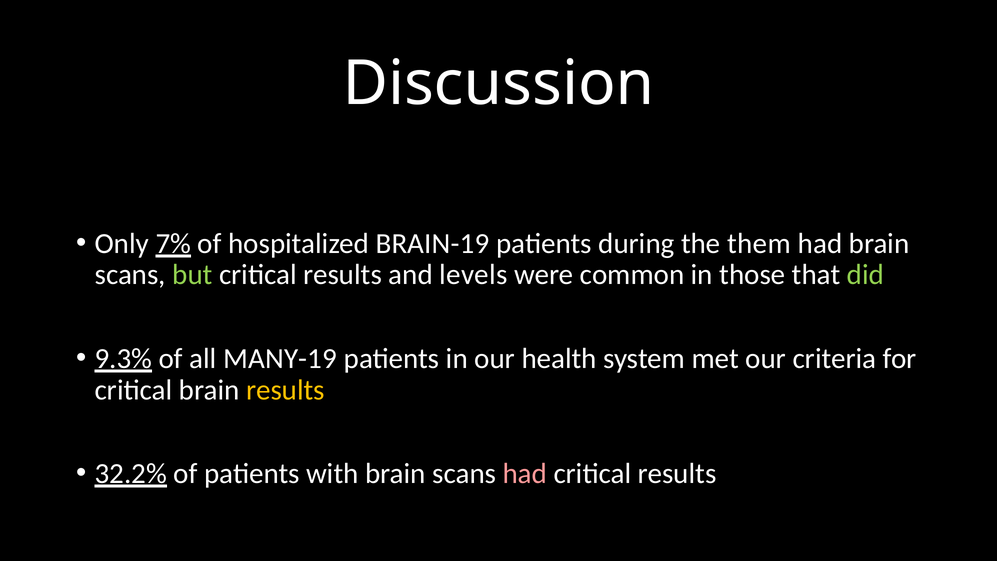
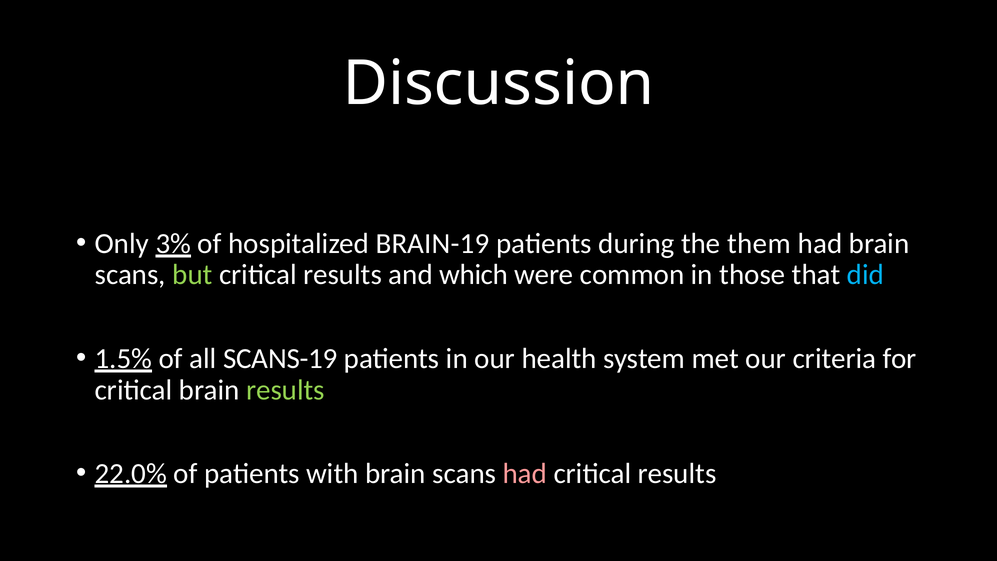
7%: 7% -> 3%
levels: levels -> which
did colour: light green -> light blue
9.3%: 9.3% -> 1.5%
MANY-19: MANY-19 -> SCANS-19
results at (285, 390) colour: yellow -> light green
32.2%: 32.2% -> 22.0%
